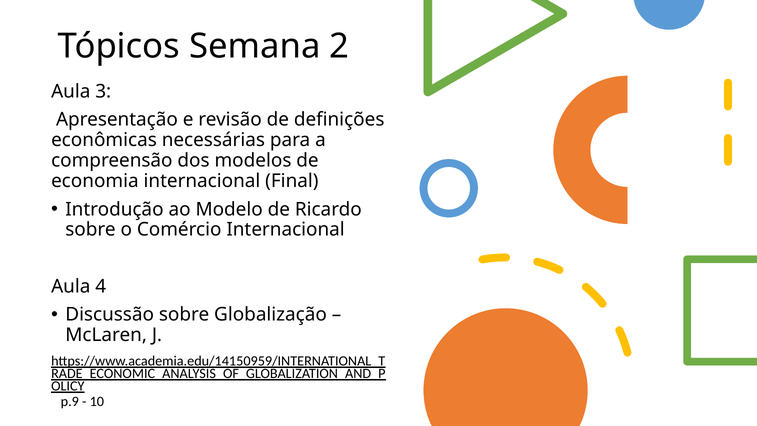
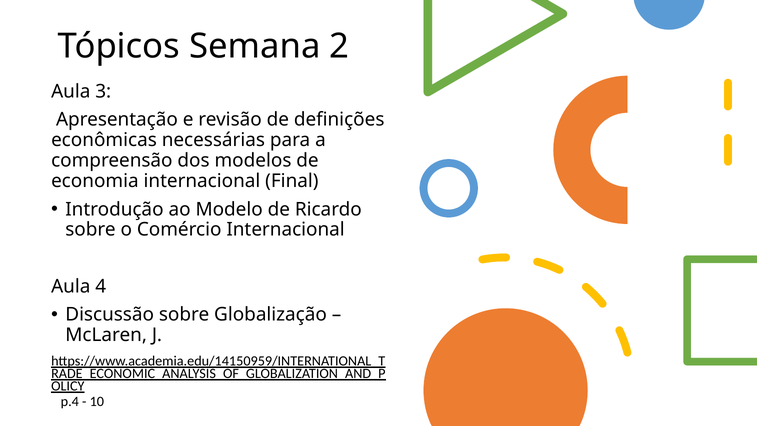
p.9: p.9 -> p.4
